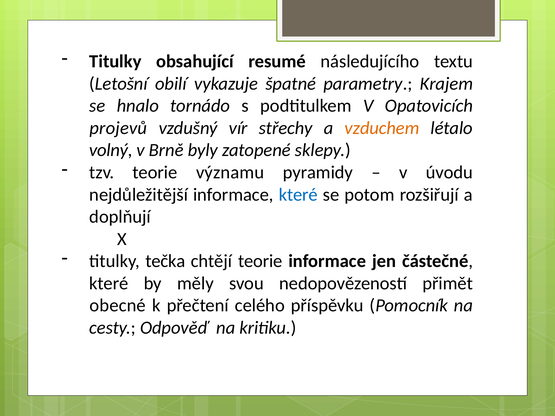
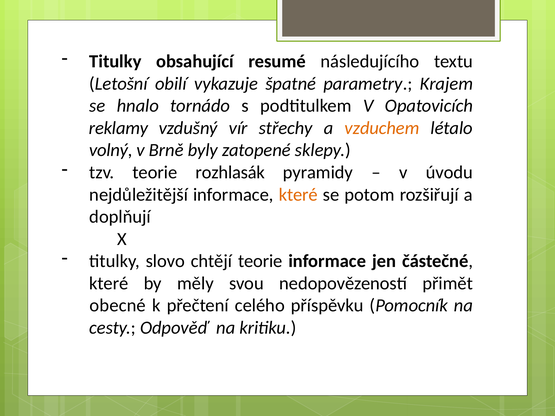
projevů: projevů -> reklamy
významu: významu -> rozhlasák
které at (298, 195) colour: blue -> orange
tečka: tečka -> slovo
